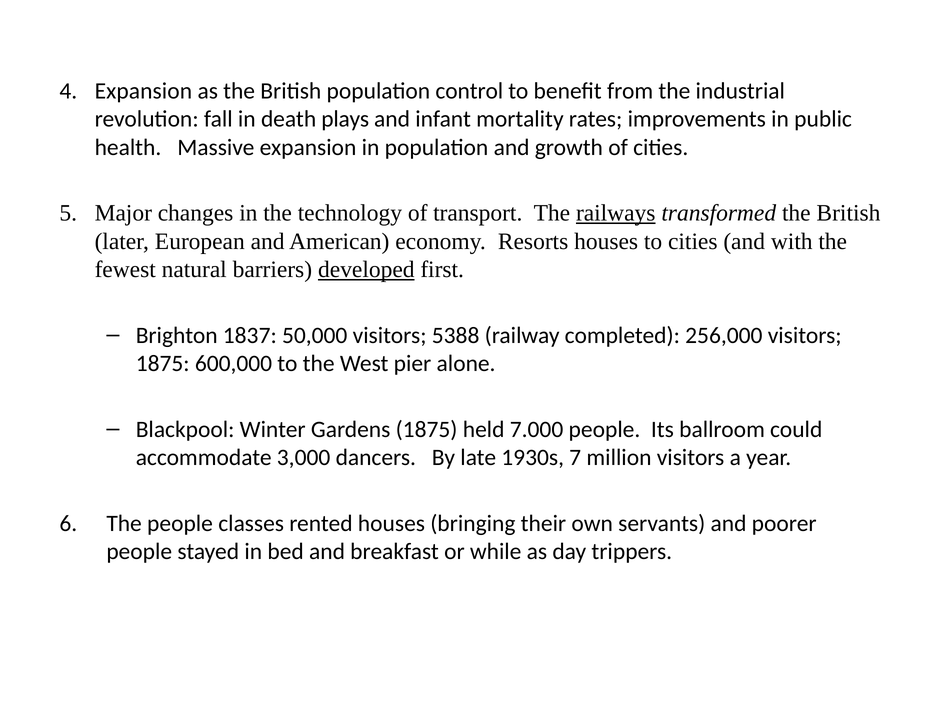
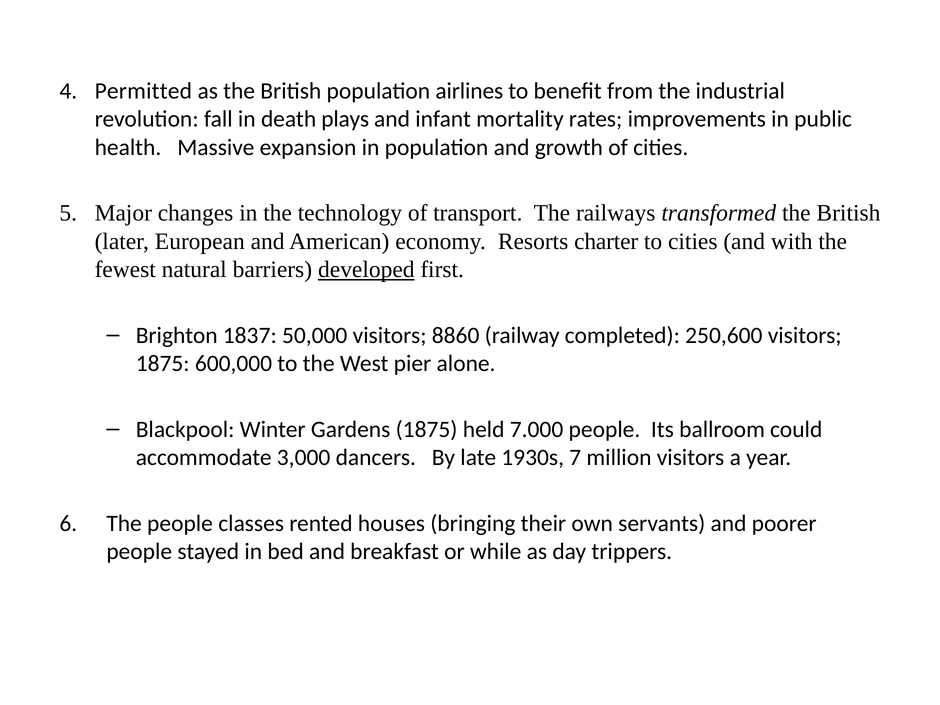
Expansion at (143, 91): Expansion -> Permitted
control: control -> airlines
railways underline: present -> none
Resorts houses: houses -> charter
5388: 5388 -> 8860
256,000: 256,000 -> 250,600
